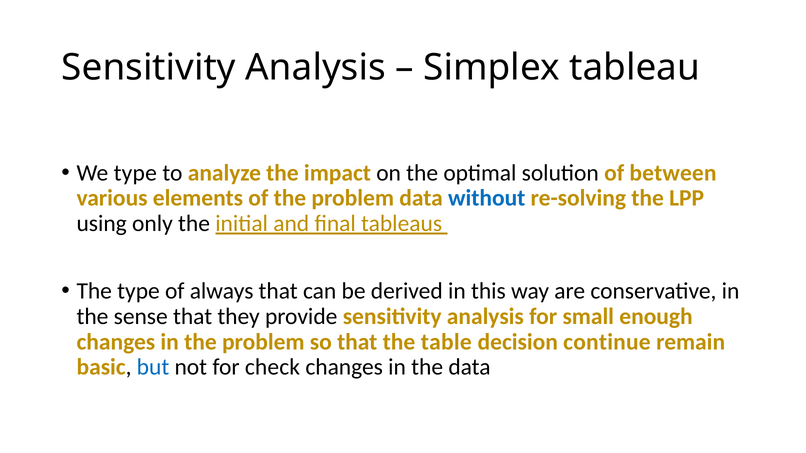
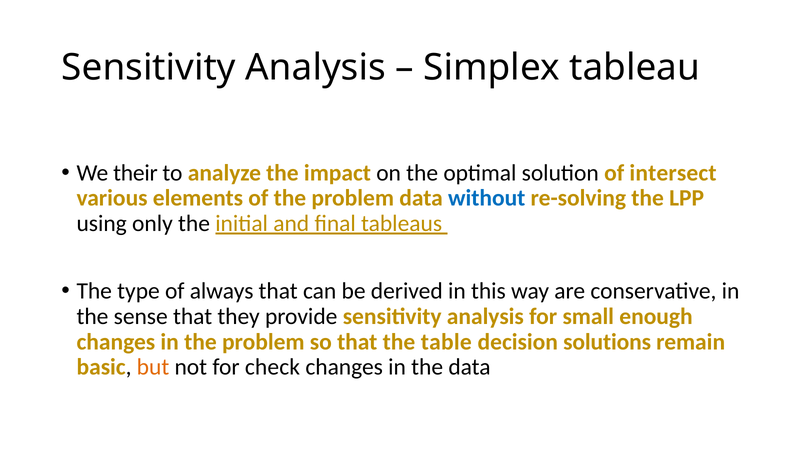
We type: type -> their
between: between -> intersect
continue: continue -> solutions
but colour: blue -> orange
